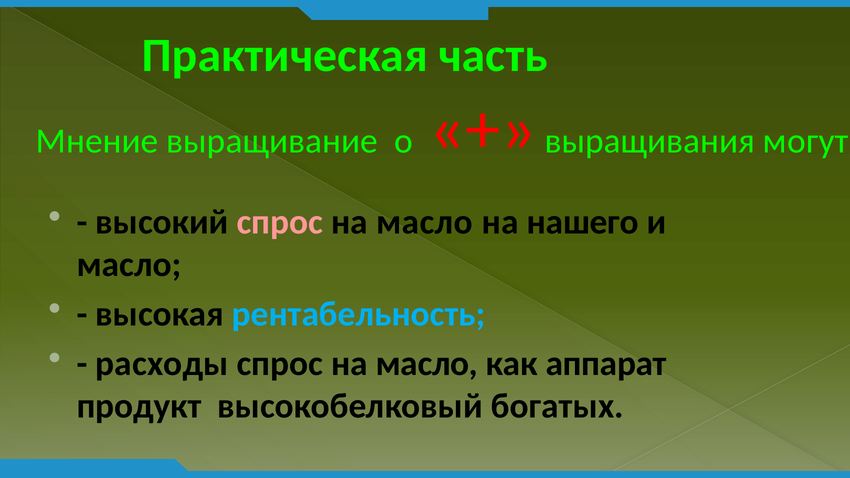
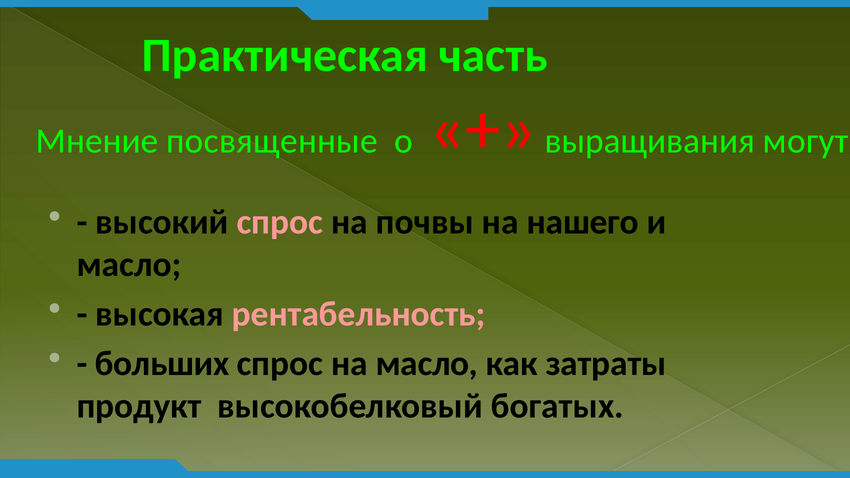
выращивание: выращивание -> посвященные
масло at (425, 222): масло -> почвы
рентабельность colour: light blue -> pink
расходы: расходы -> больших
аппарат: аппарат -> затраты
